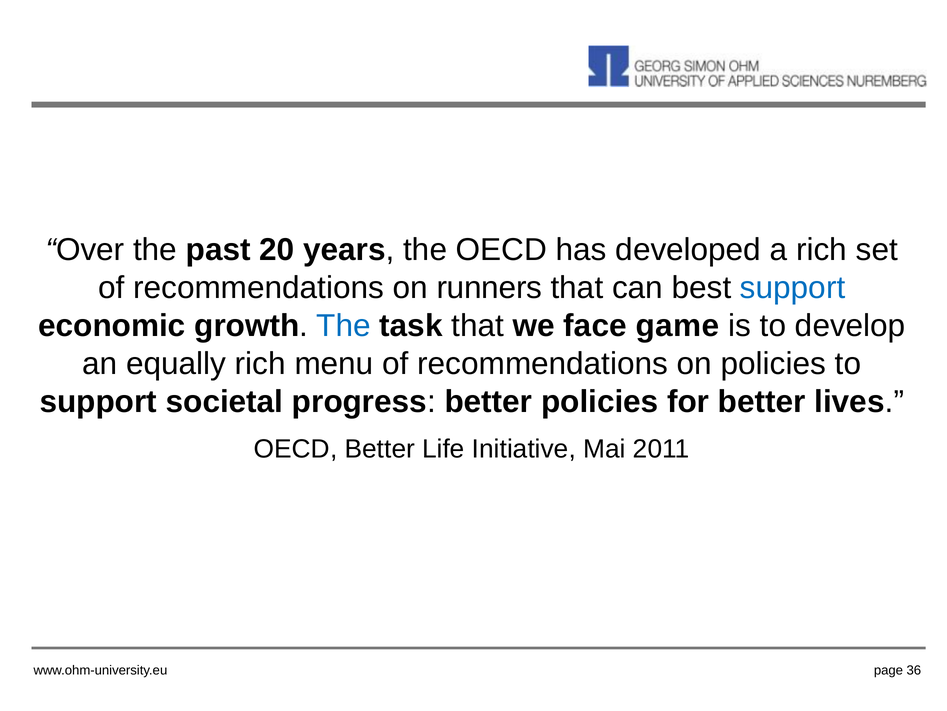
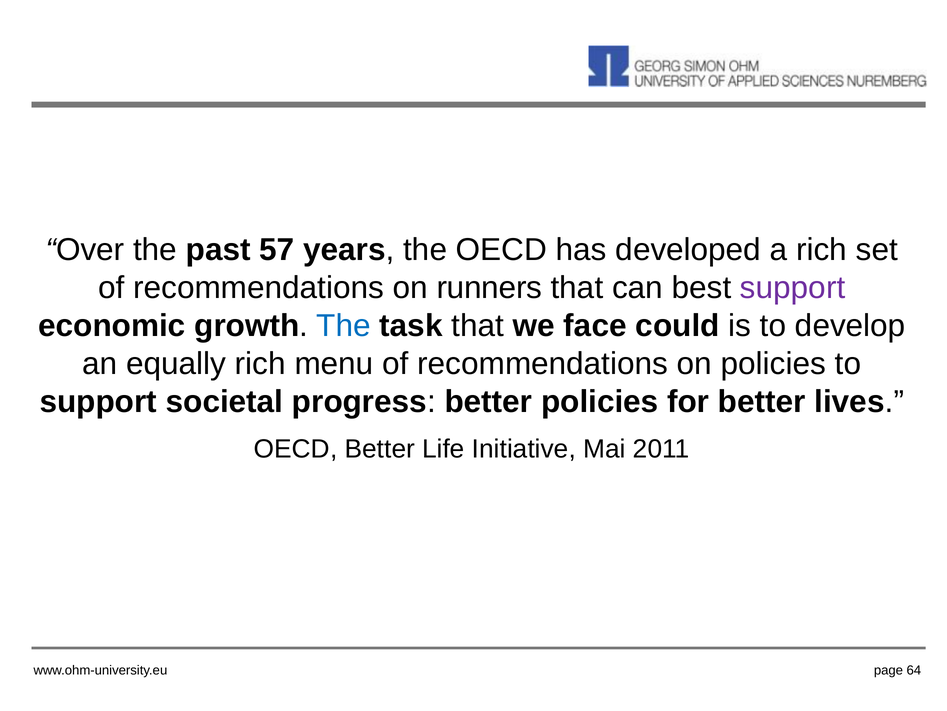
20: 20 -> 57
support at (793, 288) colour: blue -> purple
game: game -> could
36: 36 -> 64
